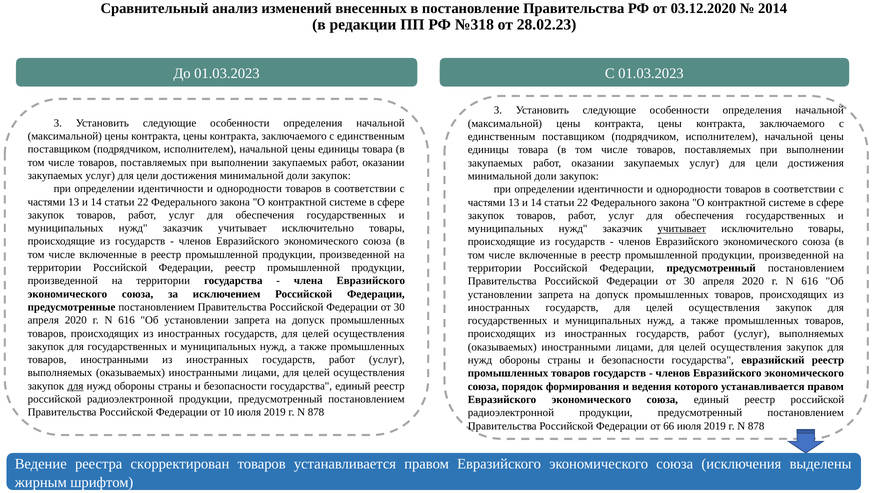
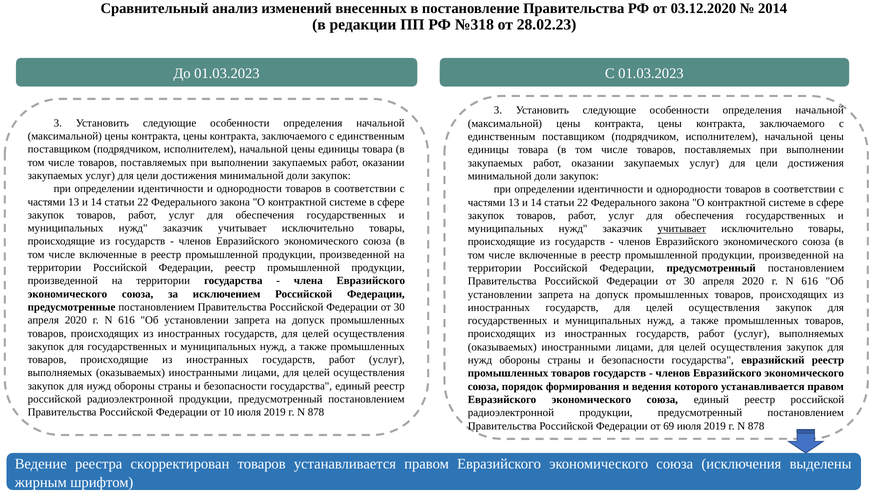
товаров иностранными: иностранными -> происходящие
для at (75, 386) underline: present -> none
66: 66 -> 69
